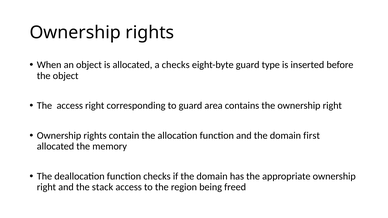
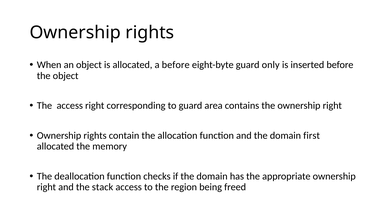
a checks: checks -> before
type: type -> only
